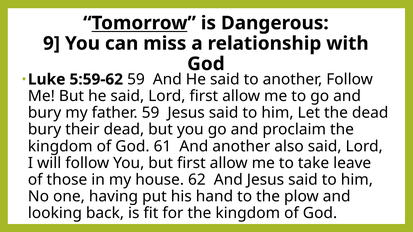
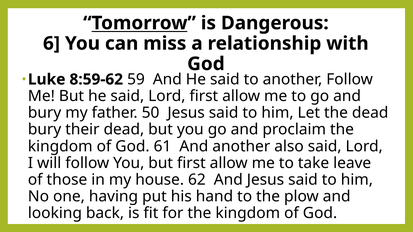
9: 9 -> 6
5:59-62: 5:59-62 -> 8:59-62
father 59: 59 -> 50
